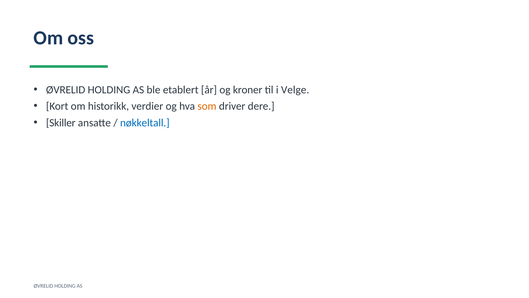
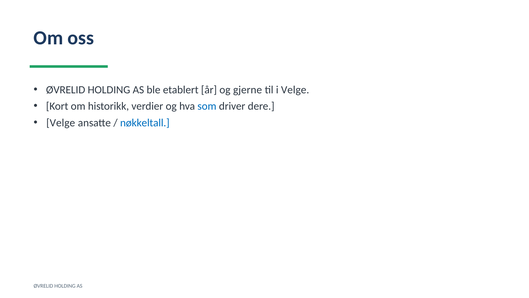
kroner: kroner -> gjerne
som colour: orange -> blue
Skiller at (61, 123): Skiller -> Velge
